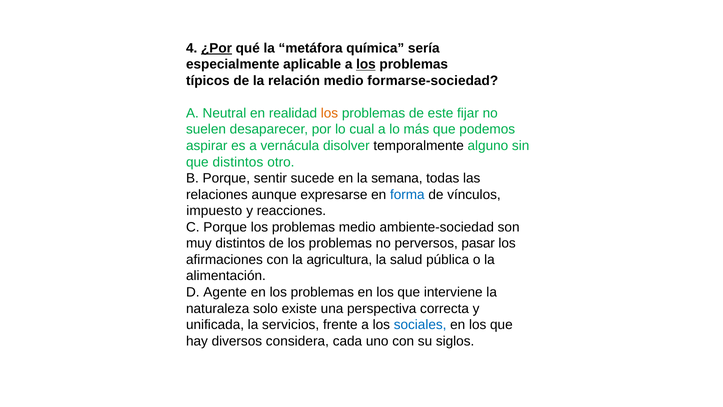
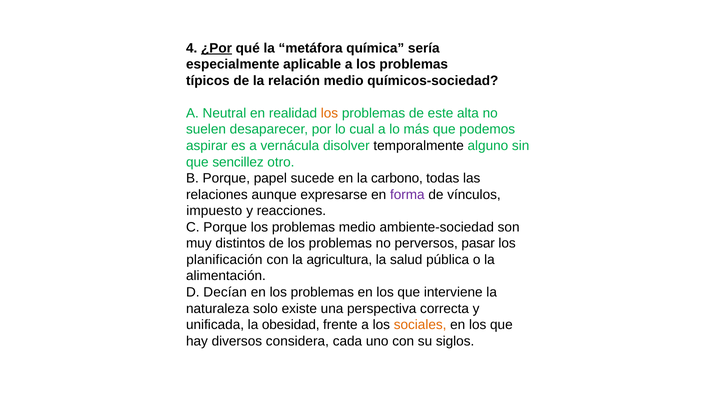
los at (366, 64) underline: present -> none
formarse-sociedad: formarse-sociedad -> químicos-sociedad
fijar: fijar -> alta
que distintos: distintos -> sencillez
sentir: sentir -> papel
semana: semana -> carbono
forma colour: blue -> purple
afirmaciones: afirmaciones -> planificación
Agente: Agente -> Decían
servicios: servicios -> obesidad
sociales colour: blue -> orange
